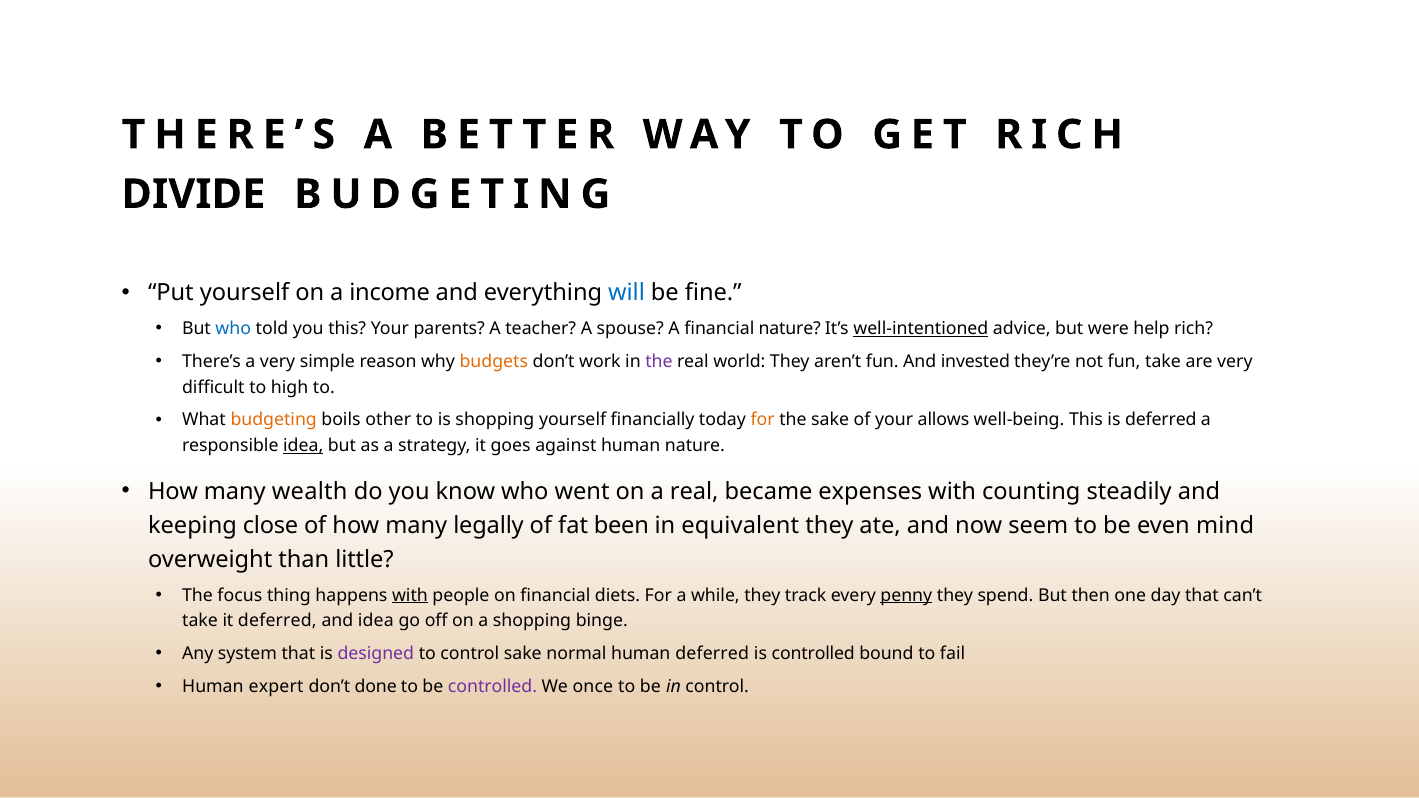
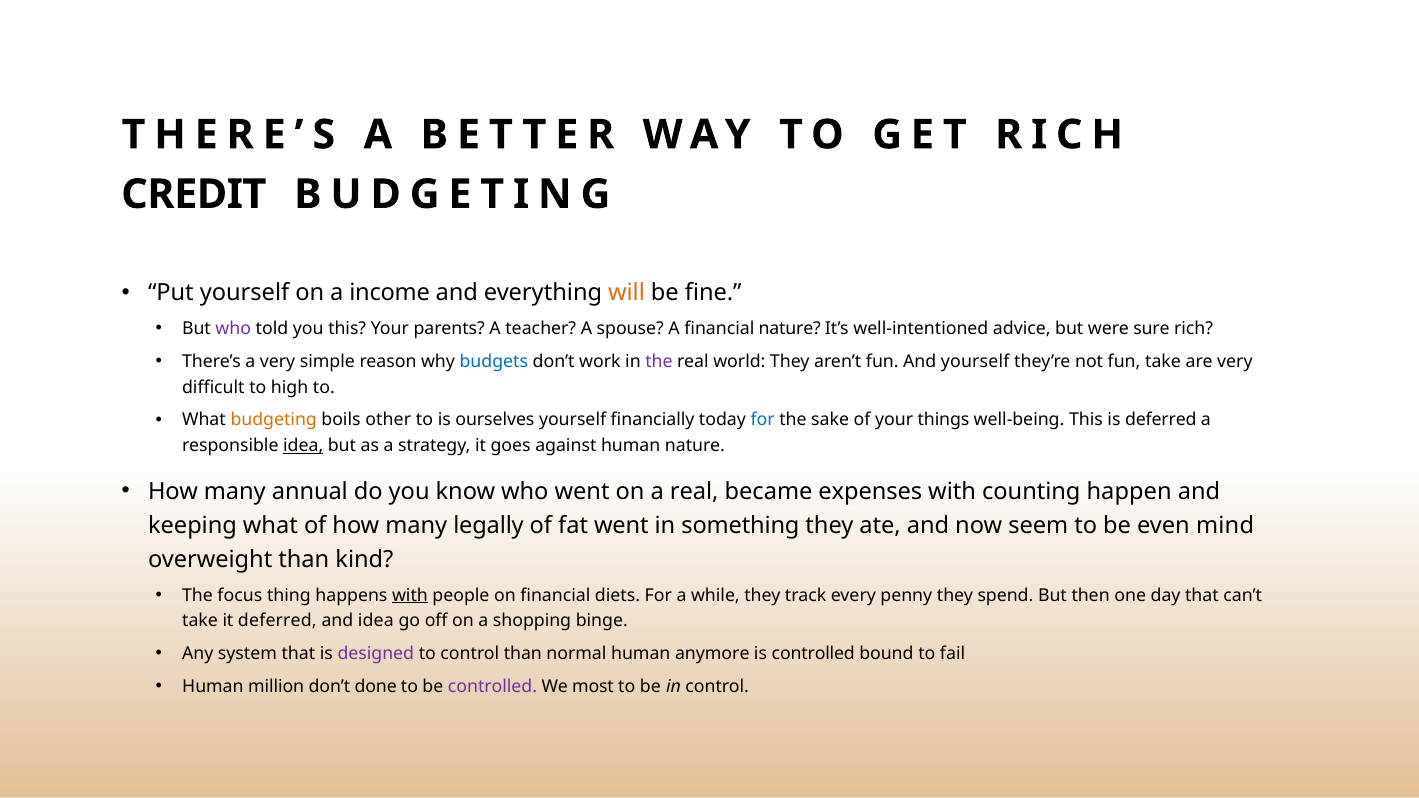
DIVIDE: DIVIDE -> CREDIT
will colour: blue -> orange
who at (233, 329) colour: blue -> purple
well-intentioned underline: present -> none
help: help -> sure
budgets colour: orange -> blue
And invested: invested -> yourself
is shopping: shopping -> ourselves
for at (763, 420) colour: orange -> blue
allows: allows -> things
wealth: wealth -> annual
steadily: steadily -> happen
keeping close: close -> what
fat been: been -> went
equivalent: equivalent -> something
little: little -> kind
penny underline: present -> none
control sake: sake -> than
human deferred: deferred -> anymore
expert: expert -> million
once: once -> most
